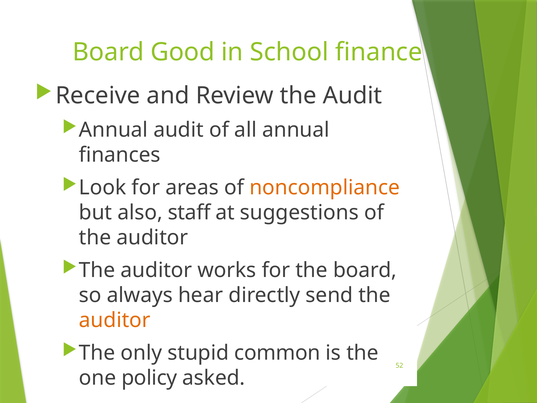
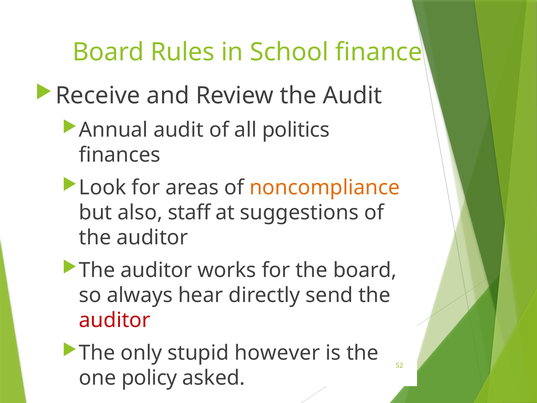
Good: Good -> Rules
all annual: annual -> politics
auditor at (115, 320) colour: orange -> red
common: common -> however
